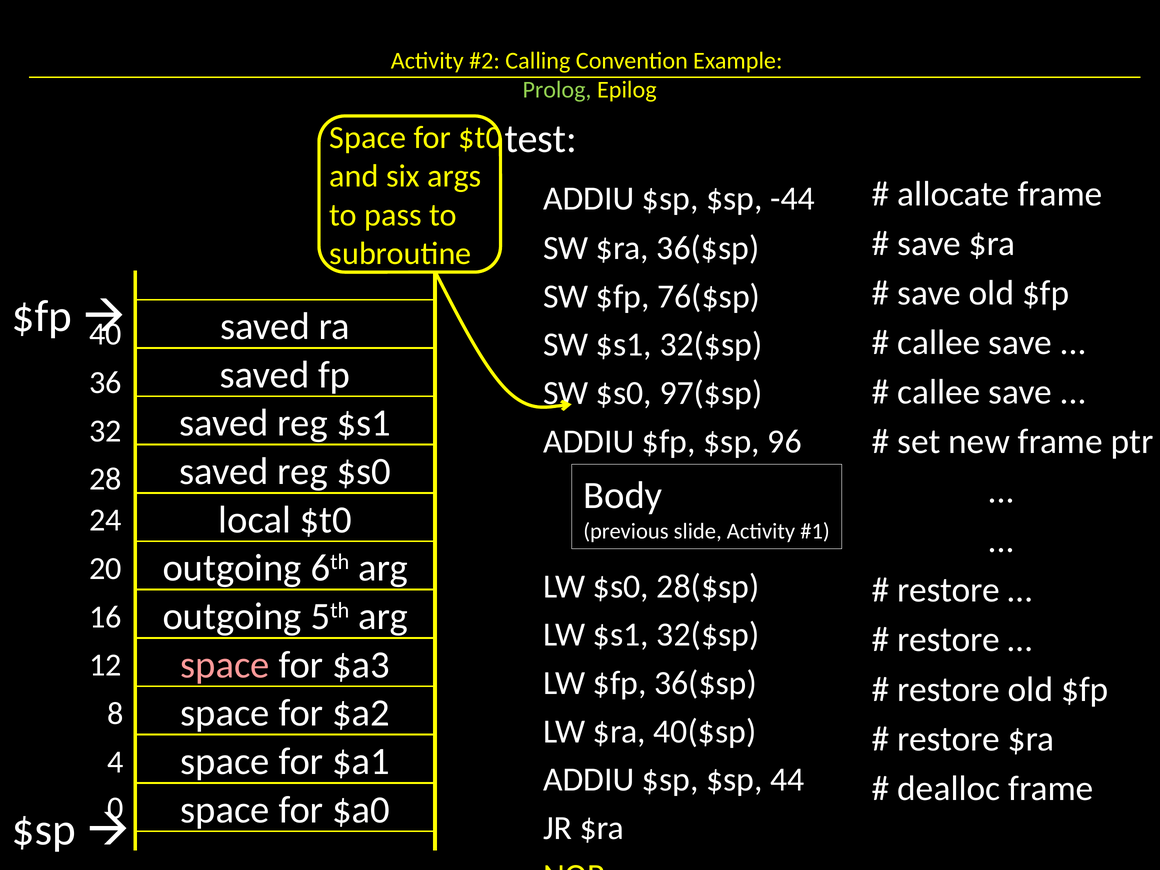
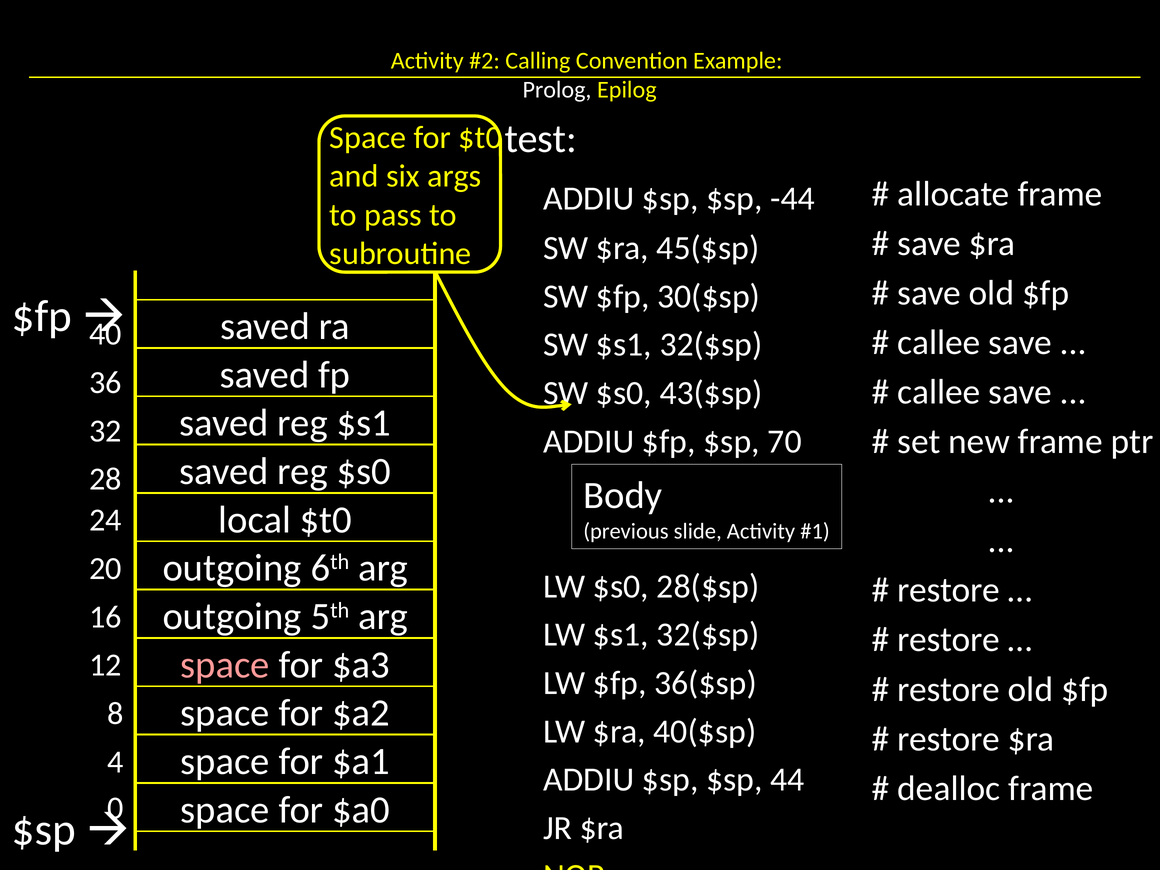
Prolog colour: light green -> white
$ra 36($sp: 36($sp -> 45($sp
76($sp: 76($sp -> 30($sp
97($sp: 97($sp -> 43($sp
96: 96 -> 70
